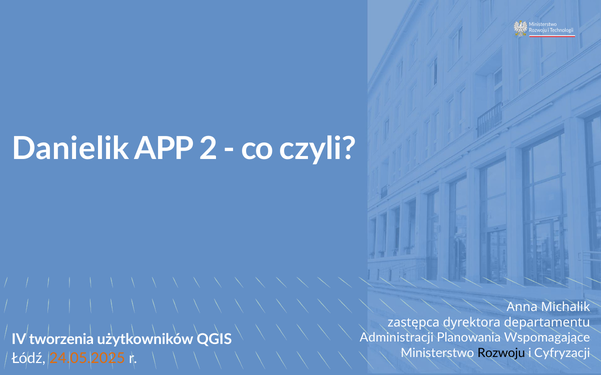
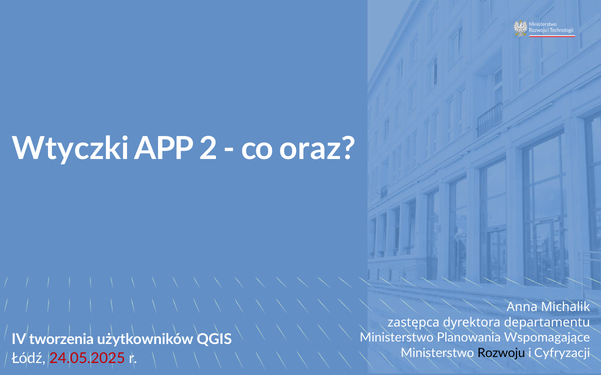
Danielik: Danielik -> Wtyczki
czyli: czyli -> oraz
Administracji at (397, 338): Administracji -> Ministerstwo
24.05.2025 colour: orange -> red
